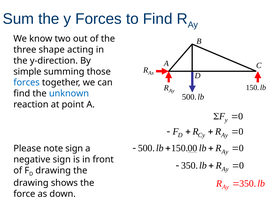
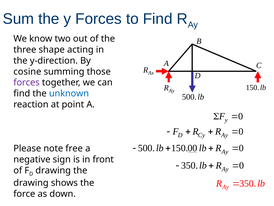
simple: simple -> cosine
forces at (27, 82) colour: blue -> purple
note sign: sign -> free
